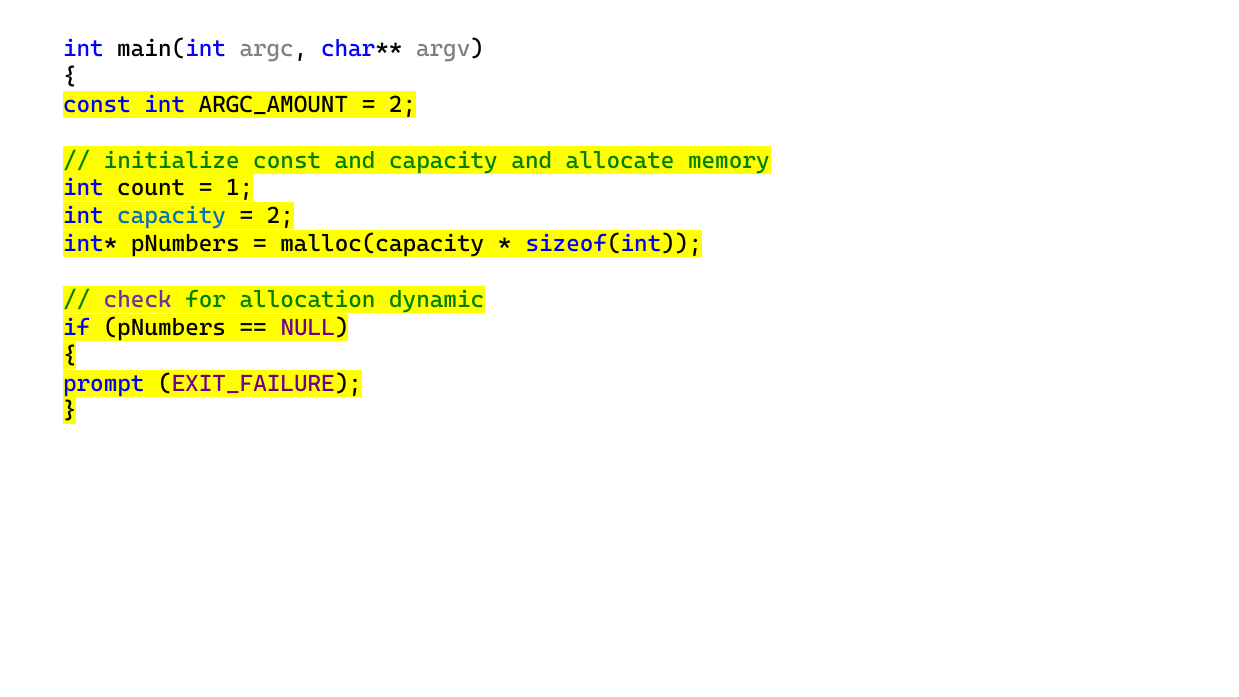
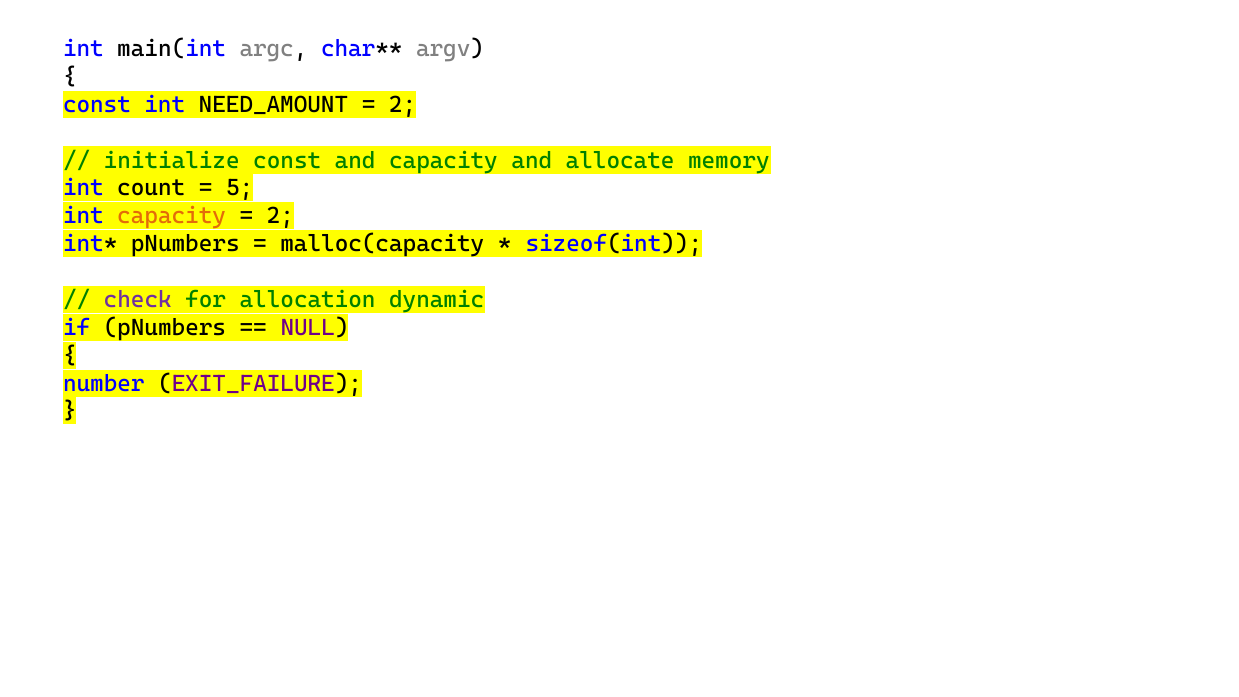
ARGC_AMOUNT: ARGC_AMOUNT -> NEED_AMOUNT
1: 1 -> 5
capacity at (172, 216) colour: blue -> orange
prompt: prompt -> number
